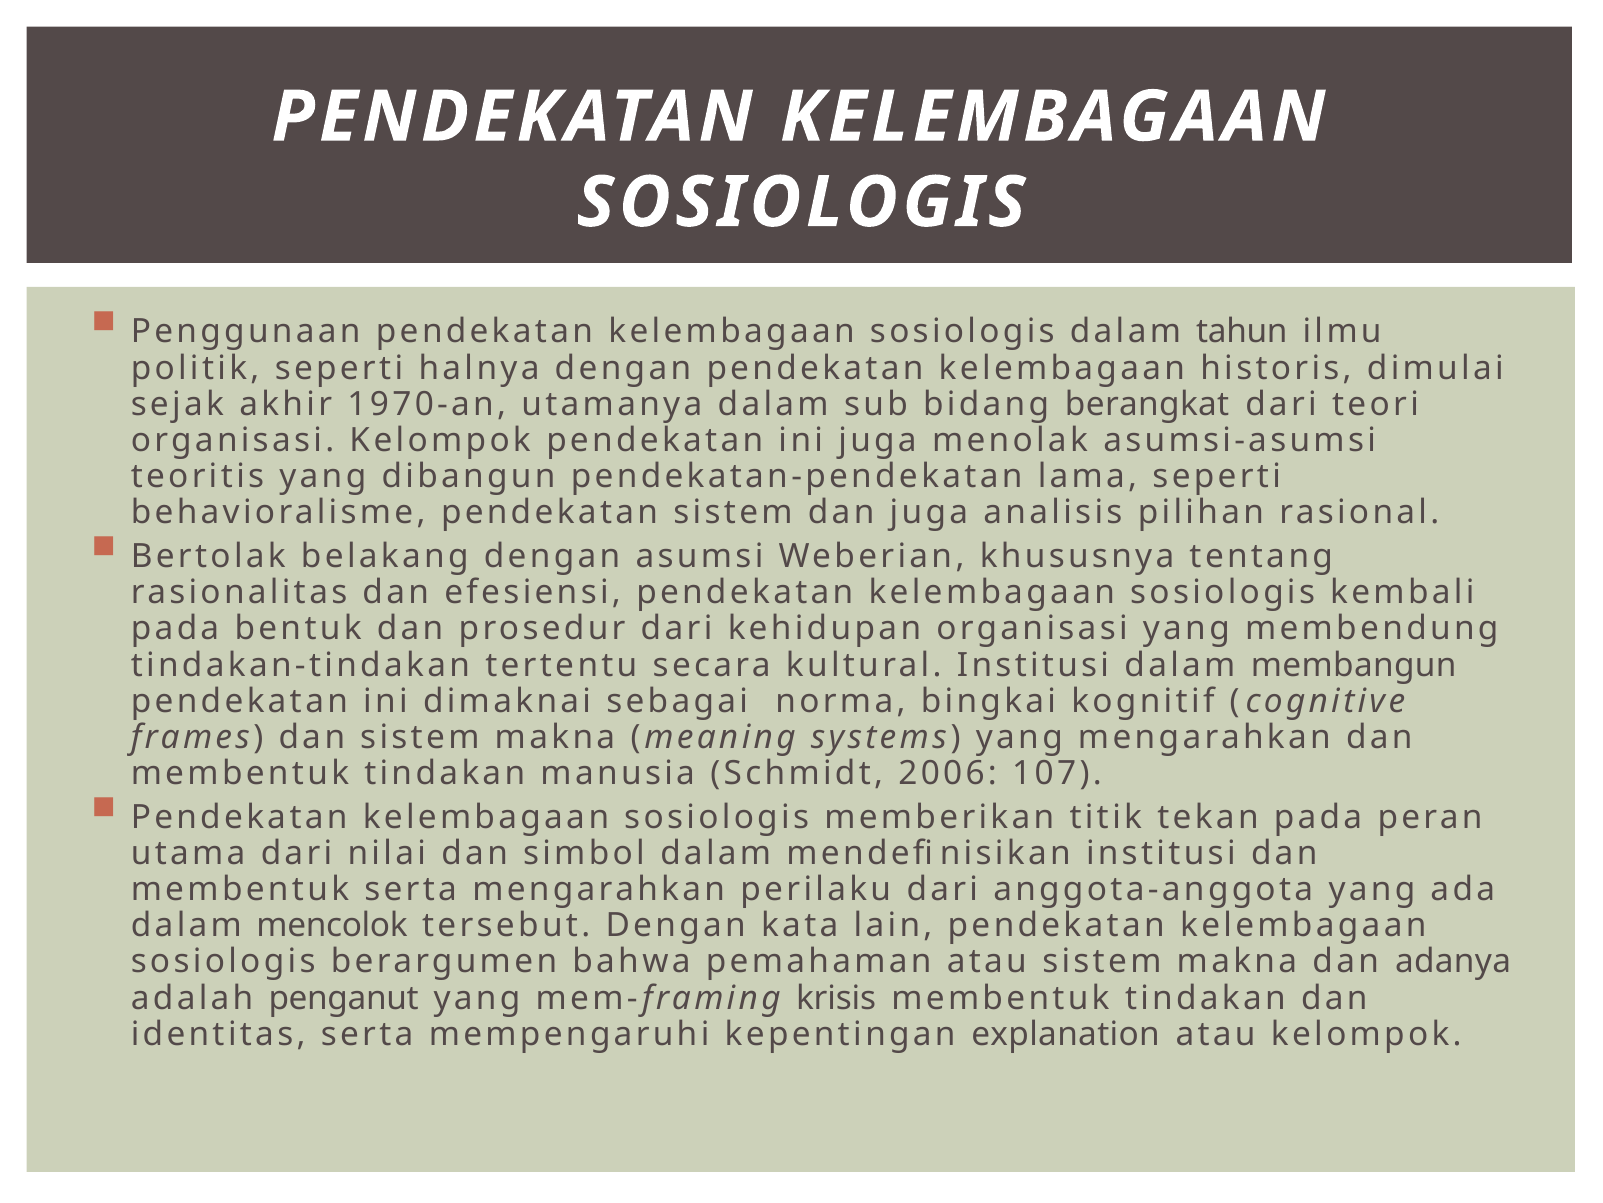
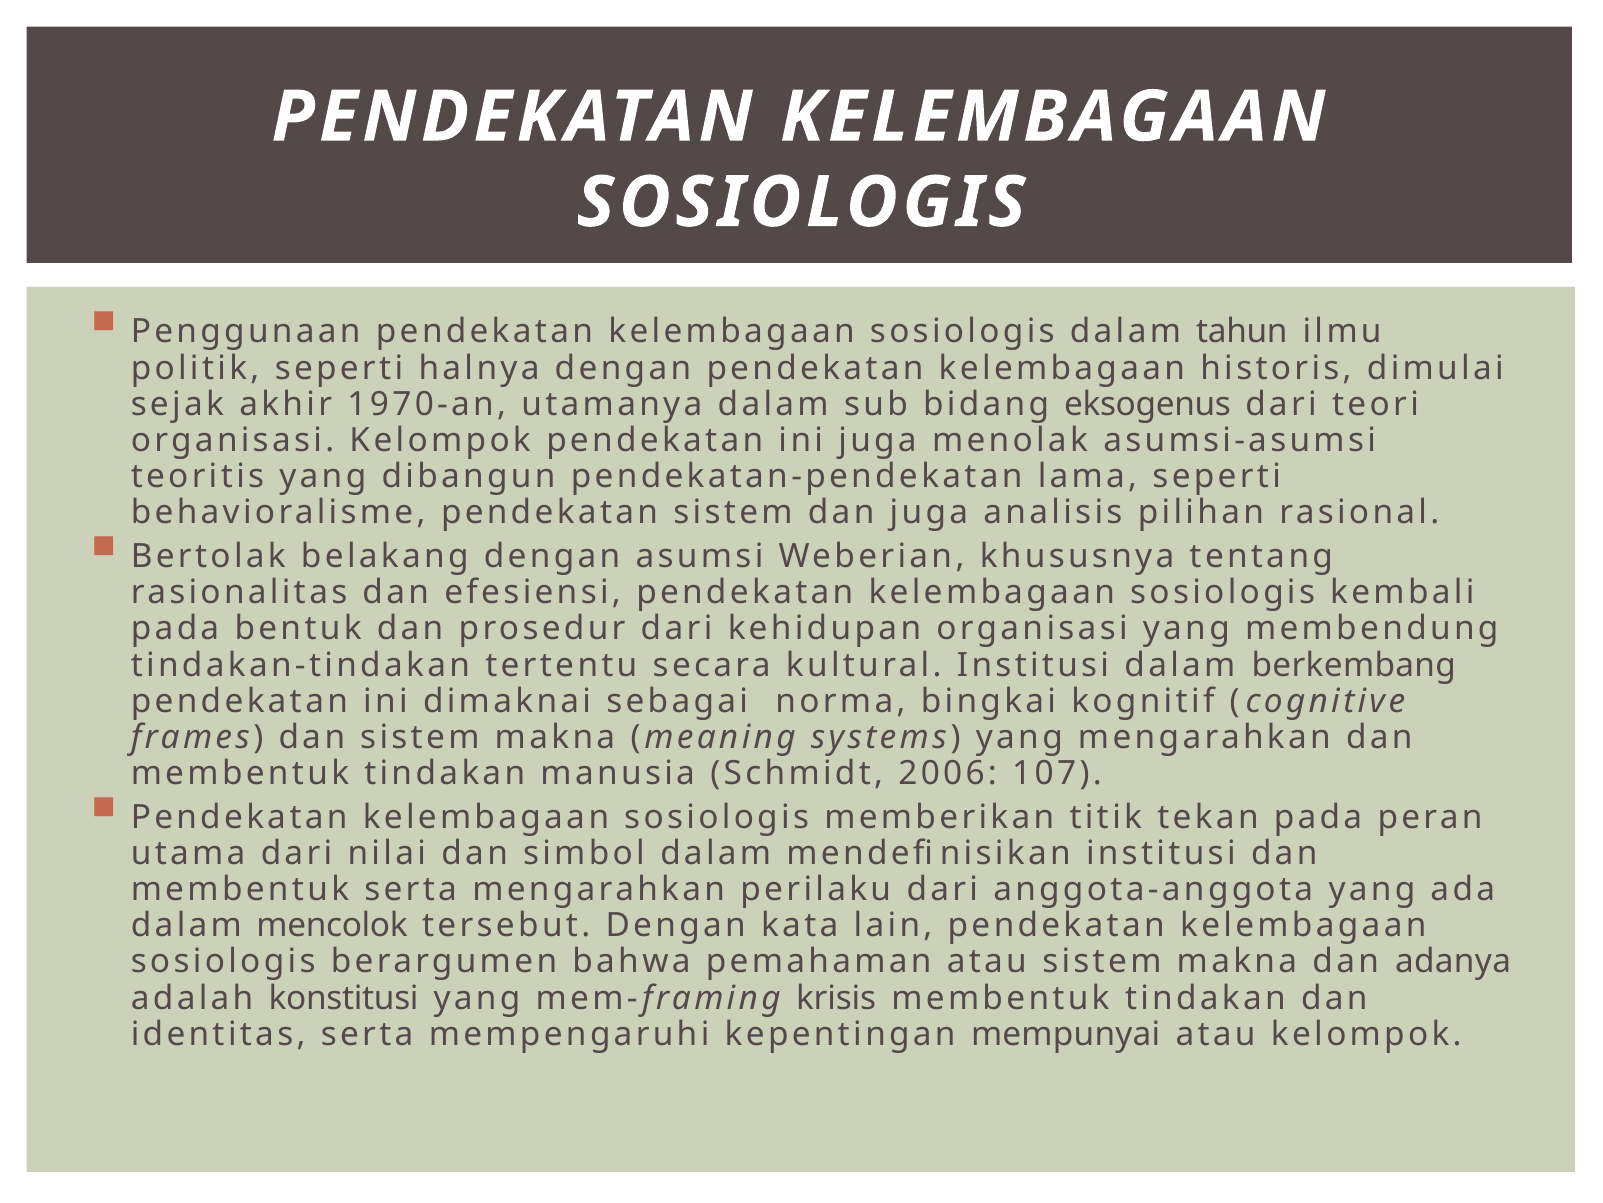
berangkat: berangkat -> eksogenus
membangun: membangun -> berkembang
penganut: penganut -> konstitusi
explanation: explanation -> mempunyai
